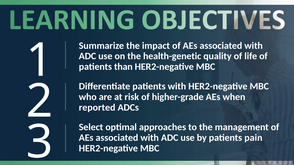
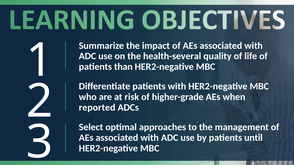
health-genetic: health-genetic -> health-several
pain: pain -> until
